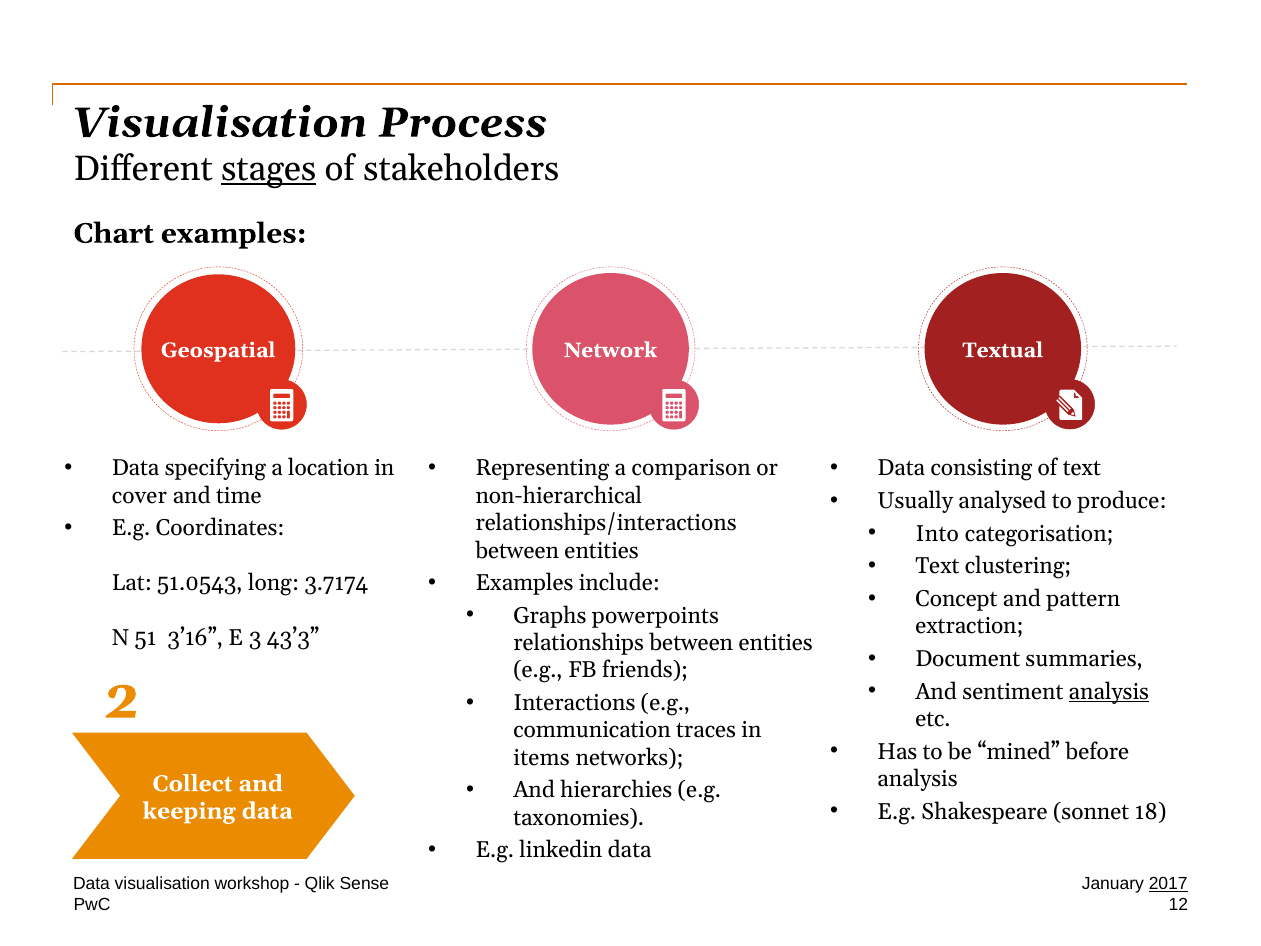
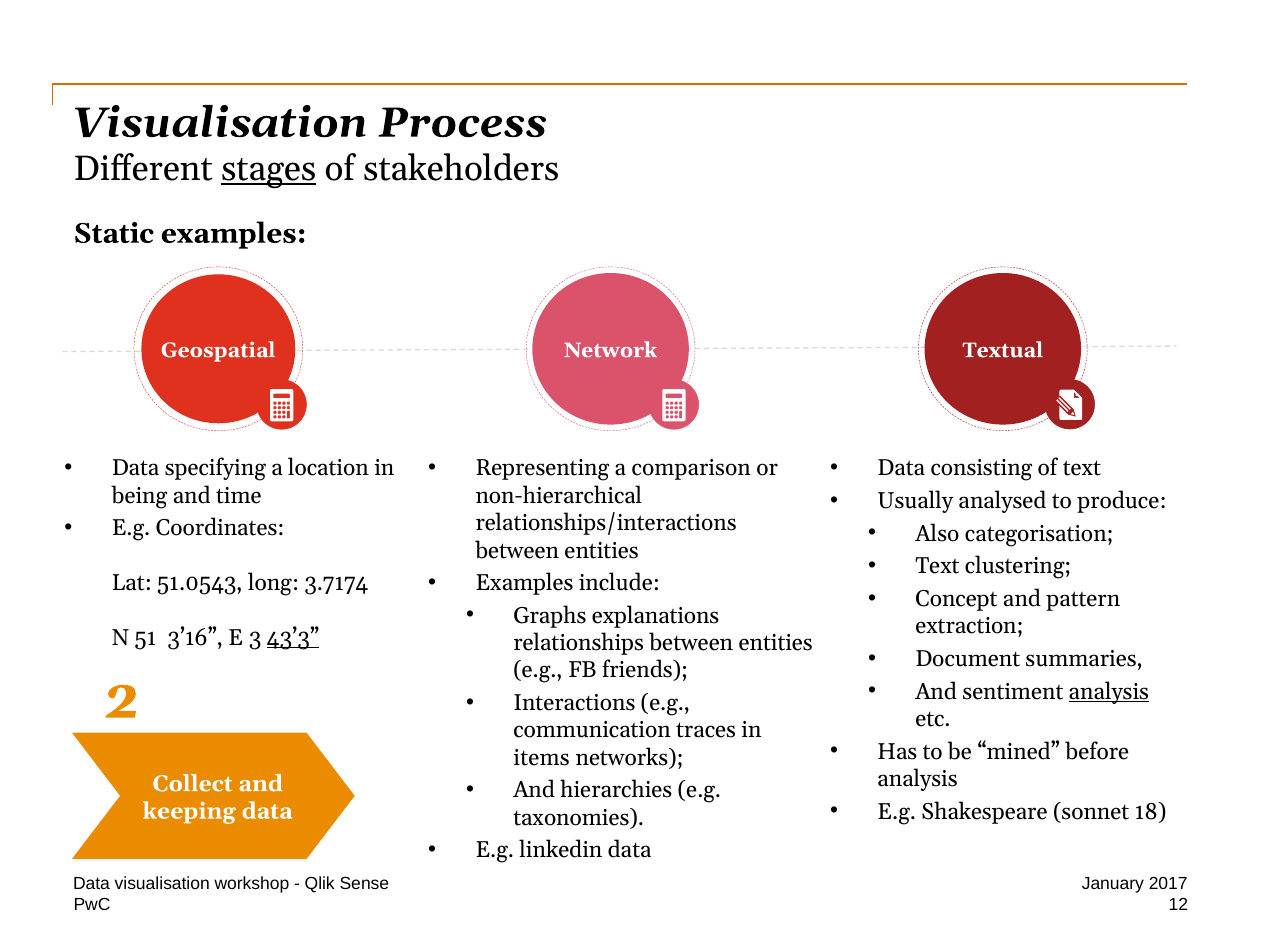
Chart: Chart -> Static
cover: cover -> being
Into: Into -> Also
powerpoints: powerpoints -> explanations
43’3 underline: none -> present
2017 underline: present -> none
